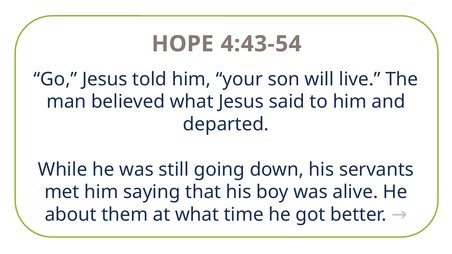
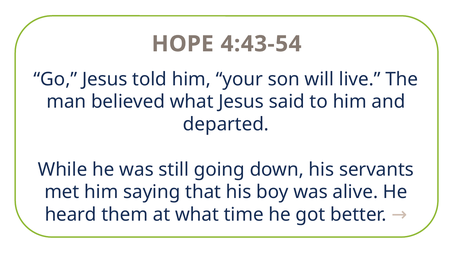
about: about -> heard
